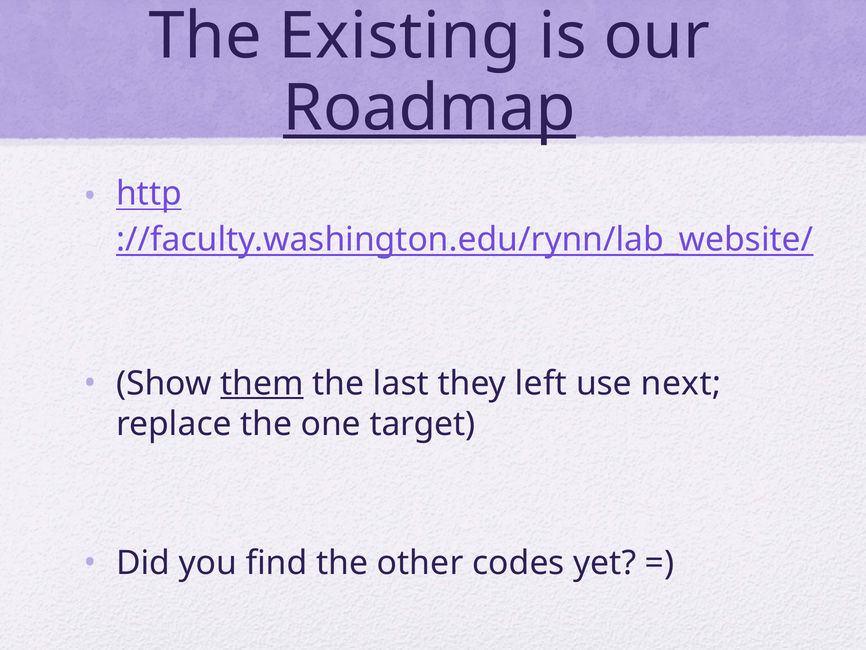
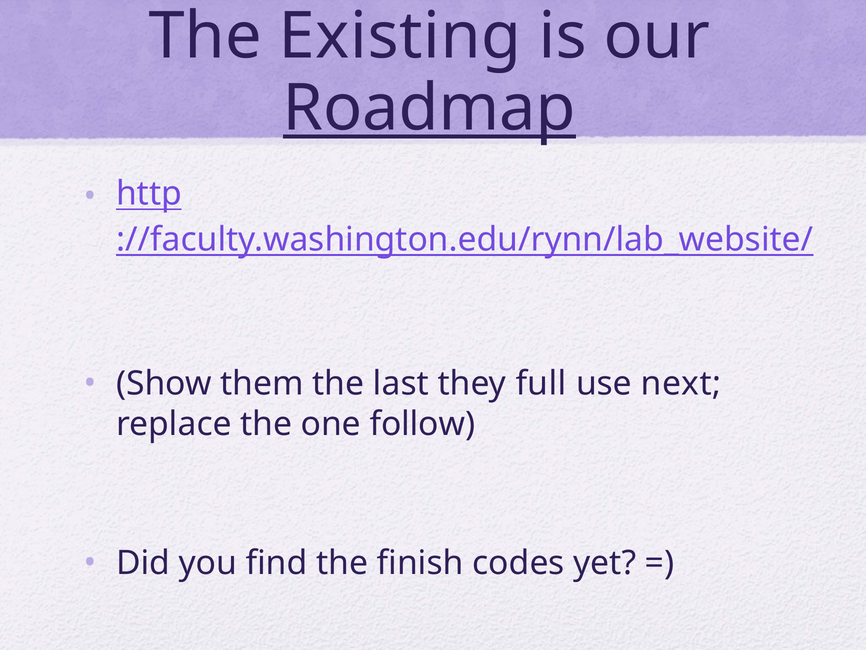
them underline: present -> none
left: left -> full
target: target -> follow
other: other -> finish
